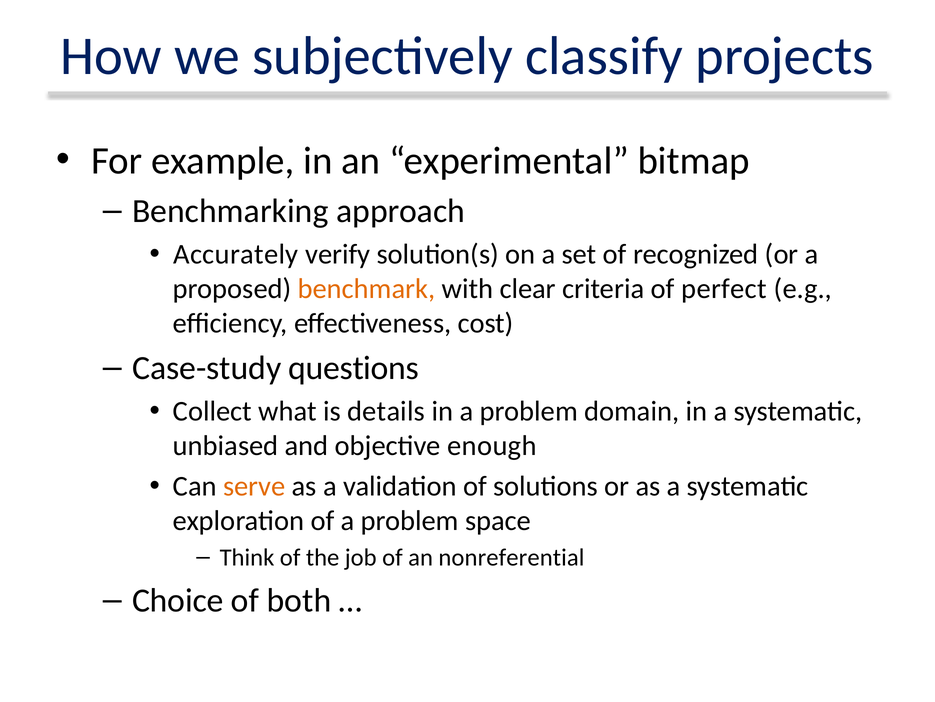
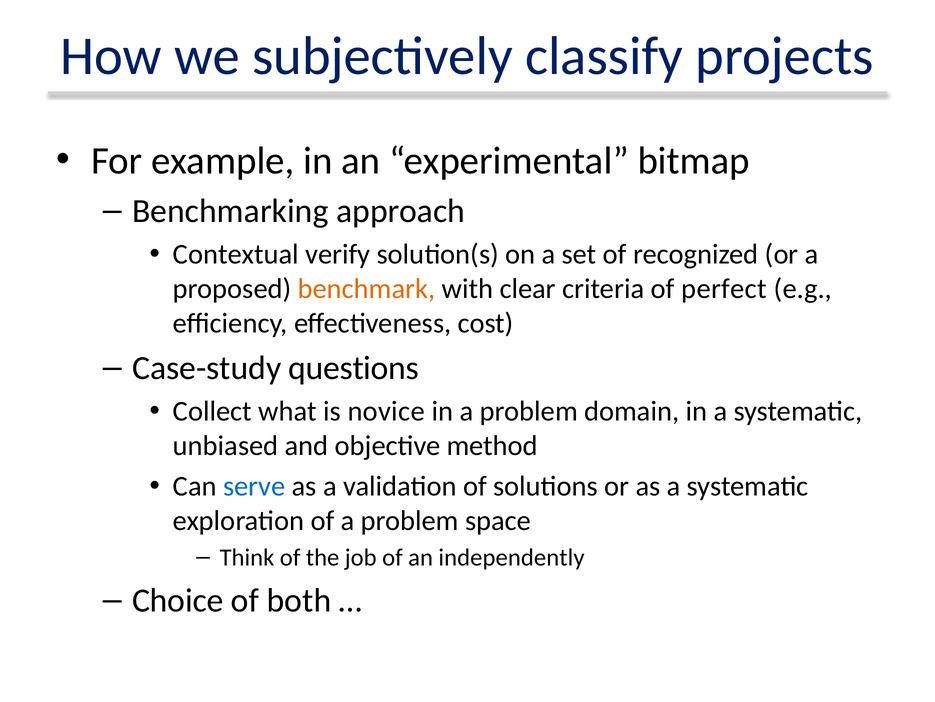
Accurately: Accurately -> Contextual
details: details -> novice
enough: enough -> method
serve colour: orange -> blue
nonreferential: nonreferential -> independently
